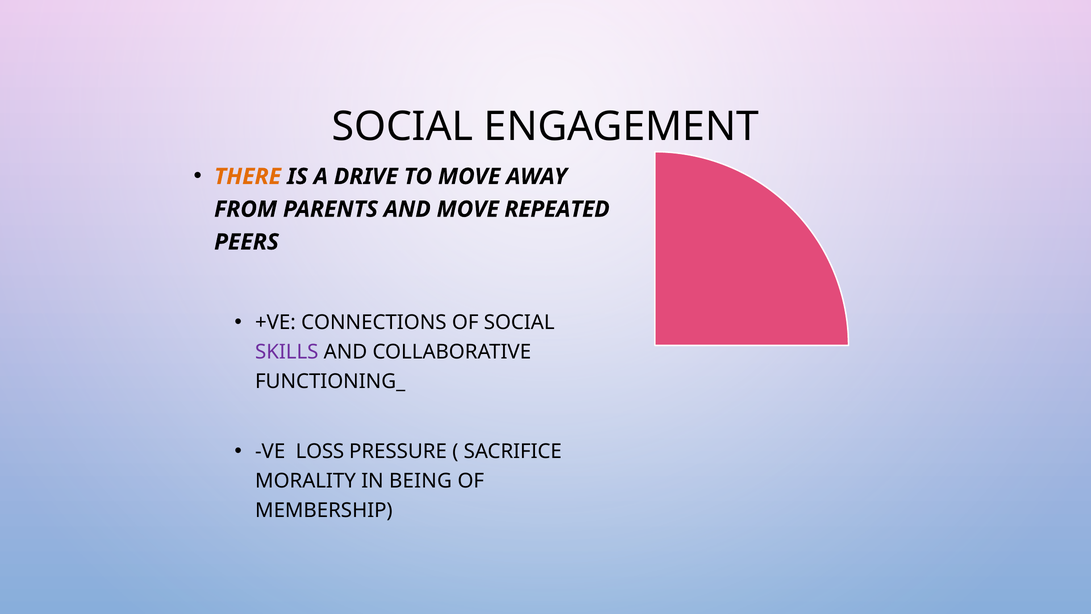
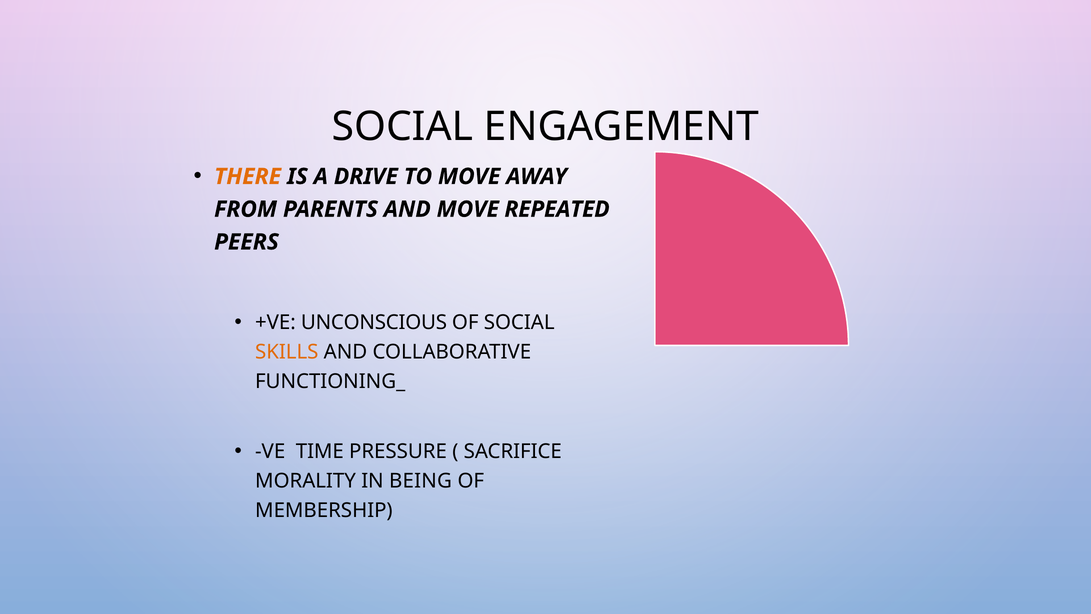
CONNECTIONS: CONNECTIONS -> UNCONSCIOUS
SKILLS colour: purple -> orange
LOSS: LOSS -> TIME
